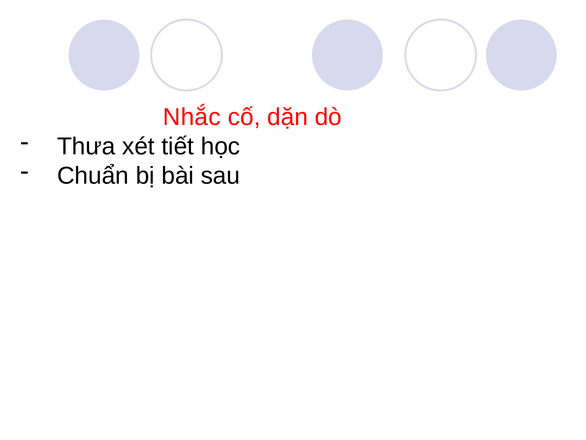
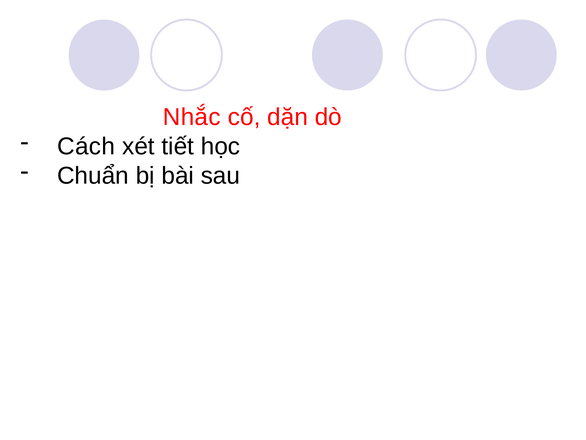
Thưa: Thưa -> Cách
